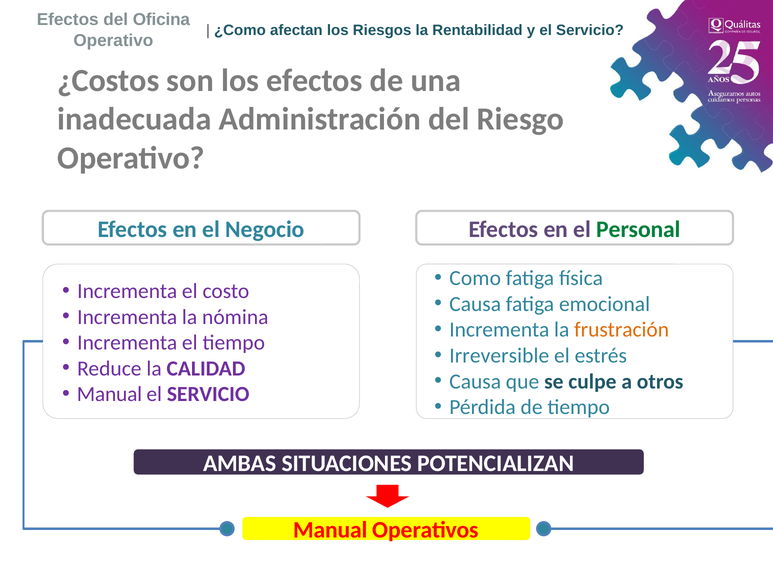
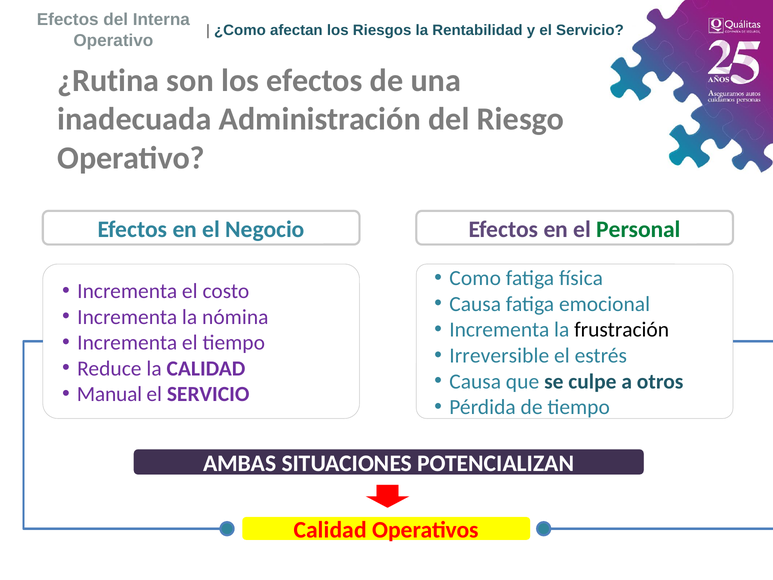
Oficina: Oficina -> Interna
¿Costos: ¿Costos -> ¿Rutina
frustración colour: orange -> black
Manual at (330, 530): Manual -> Calidad
